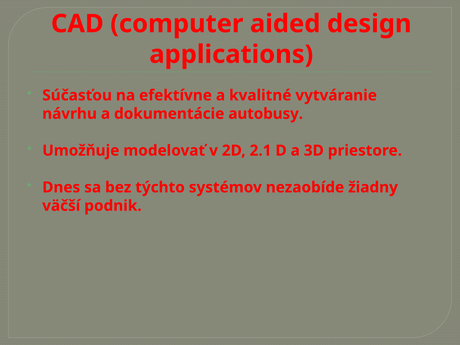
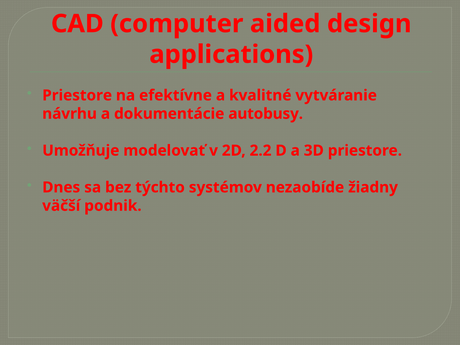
Súčasťou at (77, 95): Súčasťou -> Priestore
2.1: 2.1 -> 2.2
